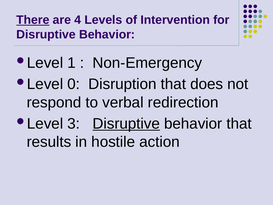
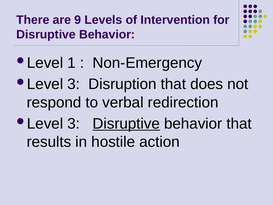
There underline: present -> none
4: 4 -> 9
0 at (74, 84): 0 -> 3
